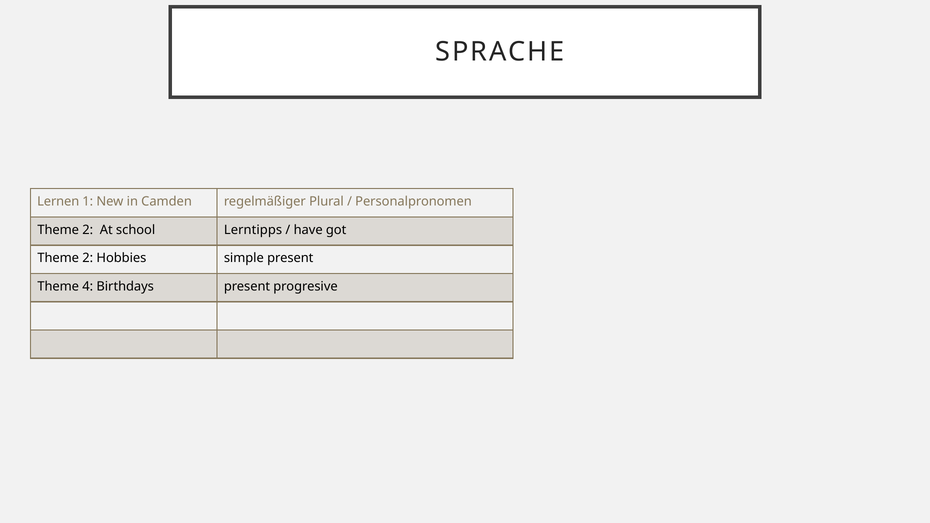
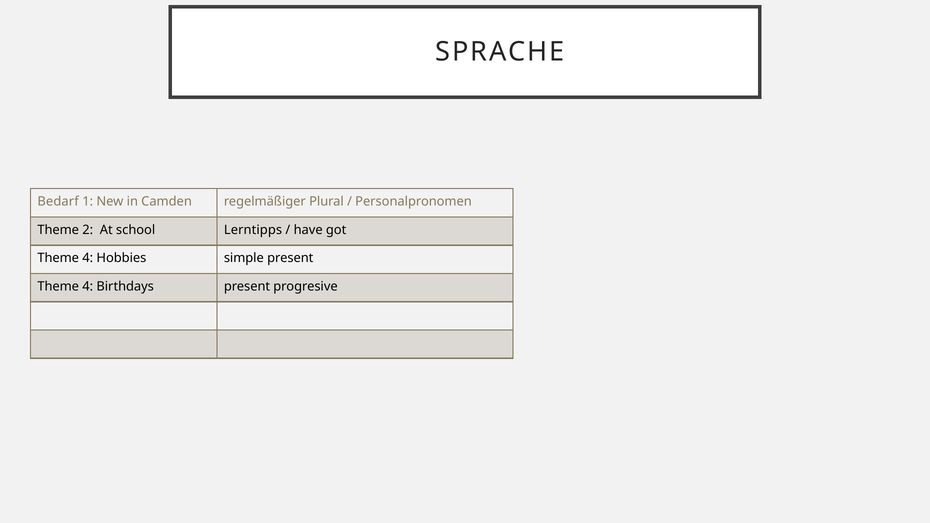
Lernen: Lernen -> Bedarf
2 at (88, 258): 2 -> 4
